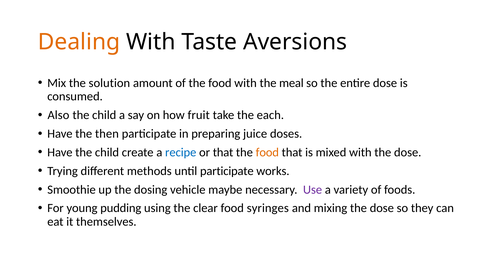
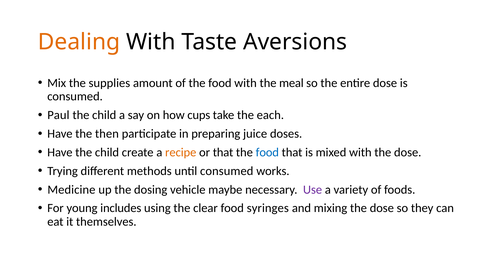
solution: solution -> supplies
Also: Also -> Paul
fruit: fruit -> cups
recipe colour: blue -> orange
food at (267, 152) colour: orange -> blue
until participate: participate -> consumed
Smoothie: Smoothie -> Medicine
pudding: pudding -> includes
